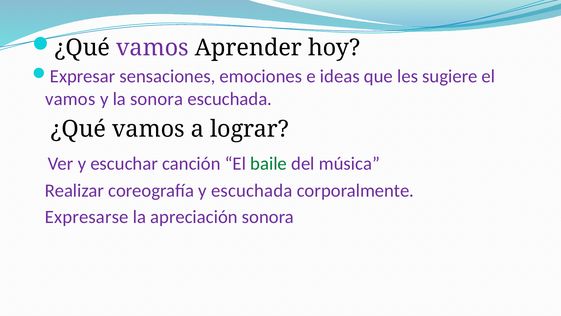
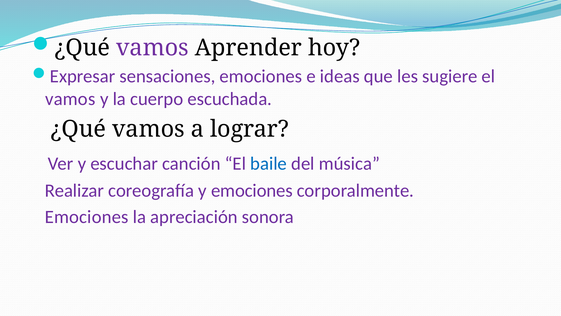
la sonora: sonora -> cuerpo
baile colour: green -> blue
y escuchada: escuchada -> emociones
Expresarse at (87, 217): Expresarse -> Emociones
